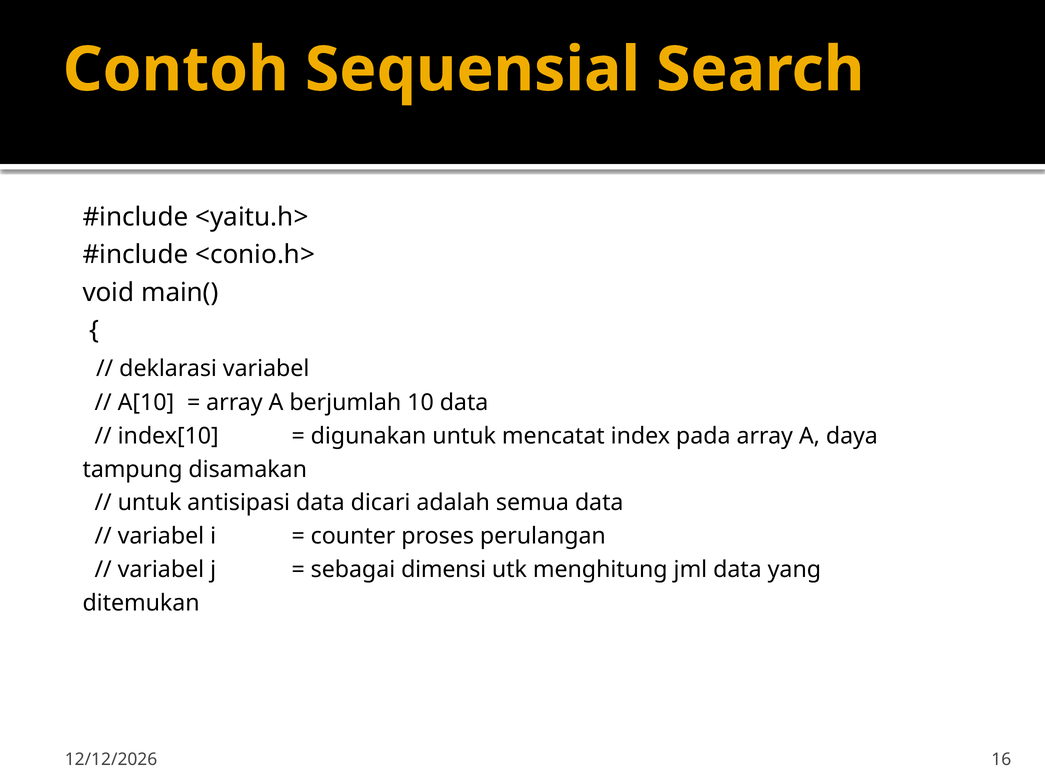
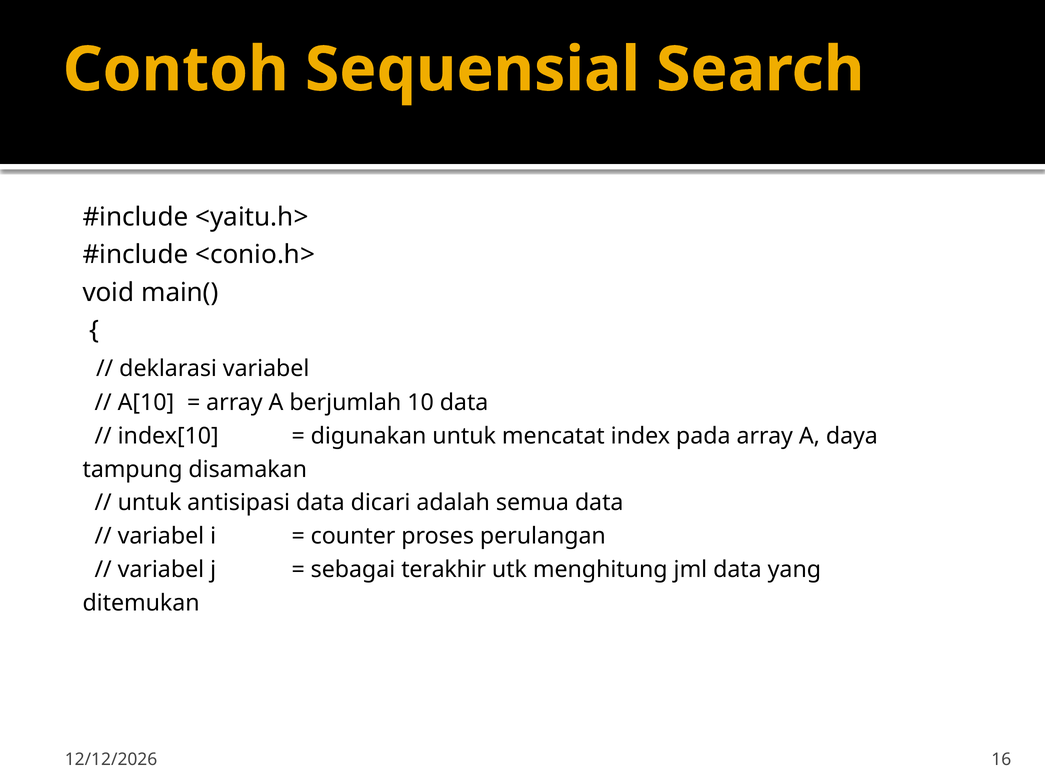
dimensi: dimensi -> terakhir
